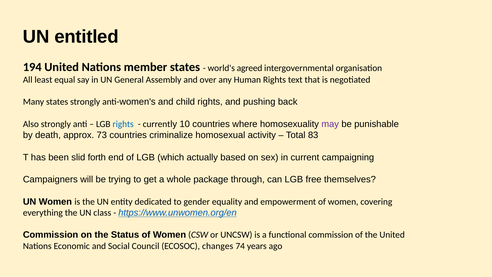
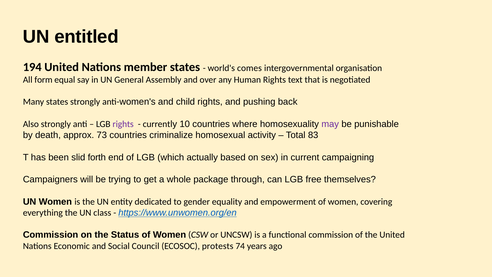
agreed: agreed -> comes
least: least -> form
rights at (123, 124) colour: blue -> purple
changes: changes -> protests
